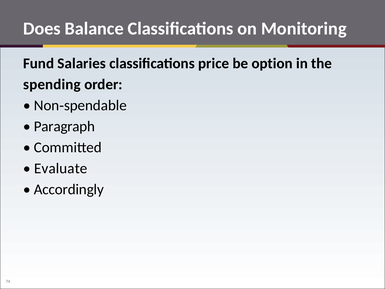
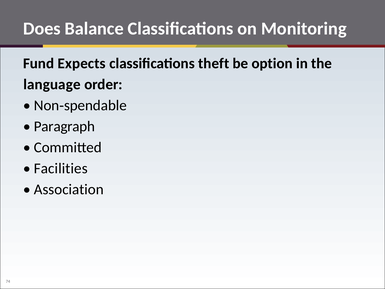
Salaries: Salaries -> Expects
price: price -> theft
spending: spending -> language
Evaluate: Evaluate -> Facilities
Accordingly: Accordingly -> Association
